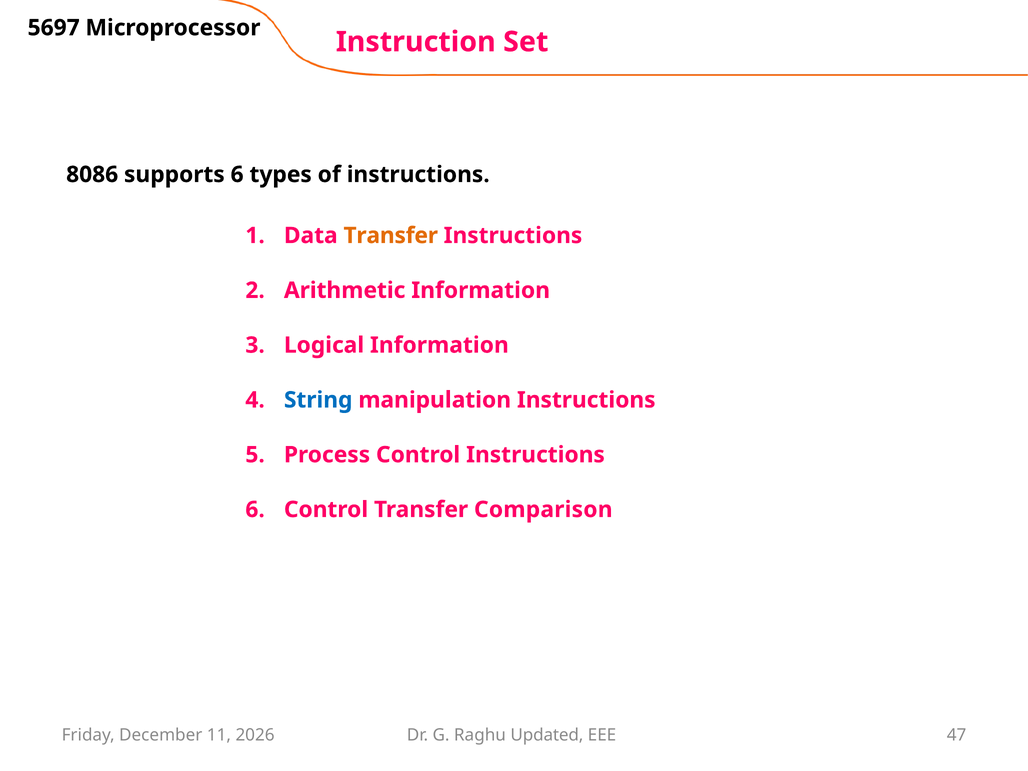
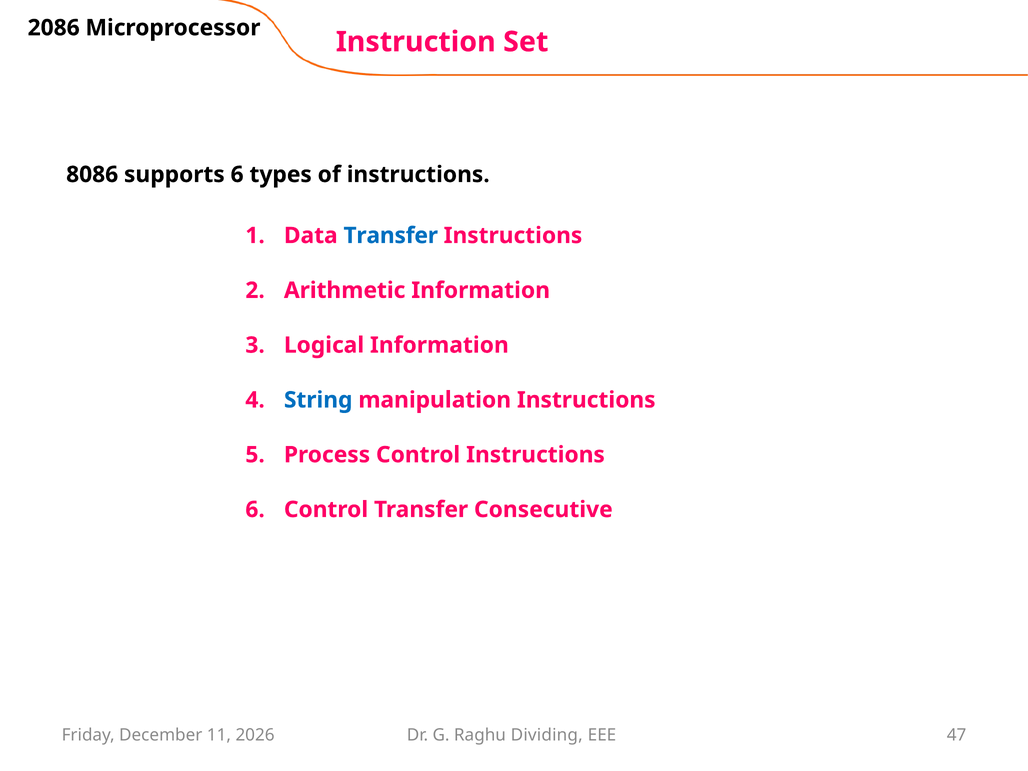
5697: 5697 -> 2086
Transfer at (391, 236) colour: orange -> blue
Comparison: Comparison -> Consecutive
Updated: Updated -> Dividing
